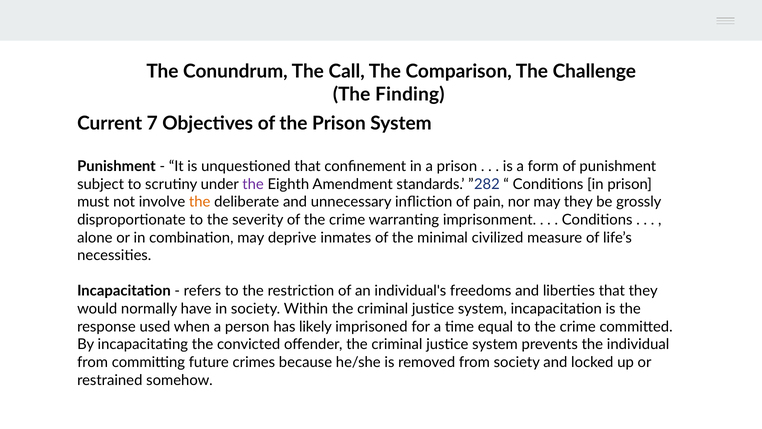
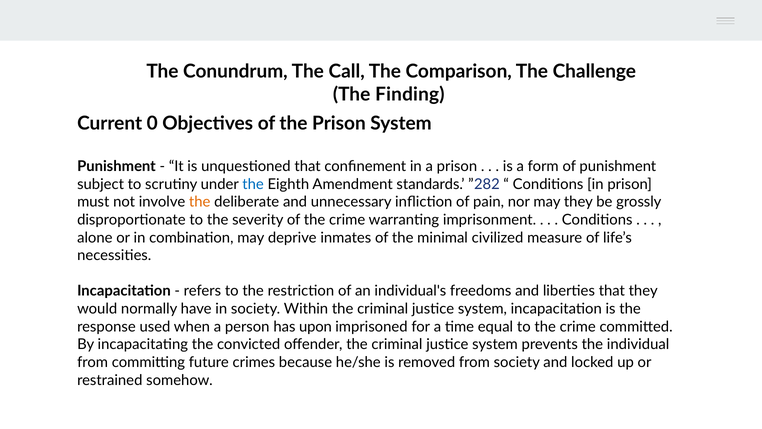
7: 7 -> 0
the at (253, 184) colour: purple -> blue
likely: likely -> upon
